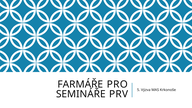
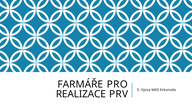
SEMINÁŘE: SEMINÁŘE -> REALIZACE
